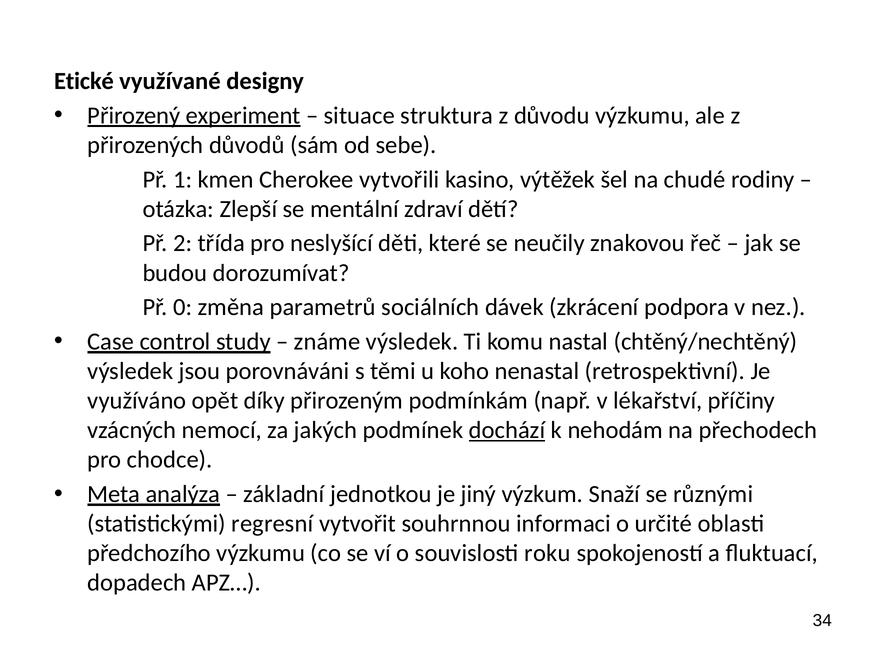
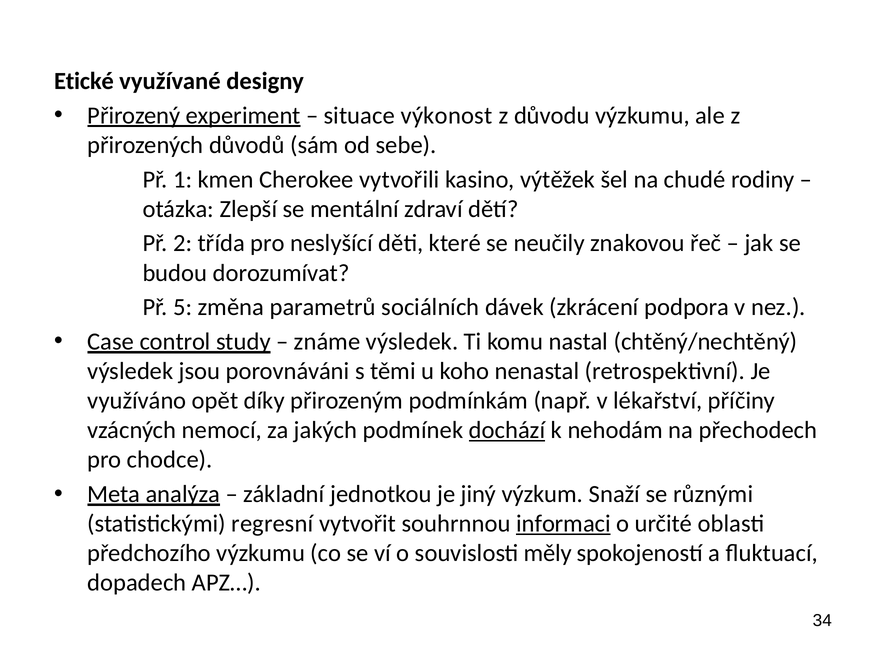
struktura: struktura -> výkonost
0: 0 -> 5
informaci underline: none -> present
roku: roku -> měly
